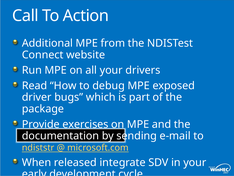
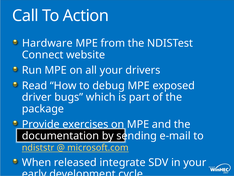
Additional: Additional -> Hardware
